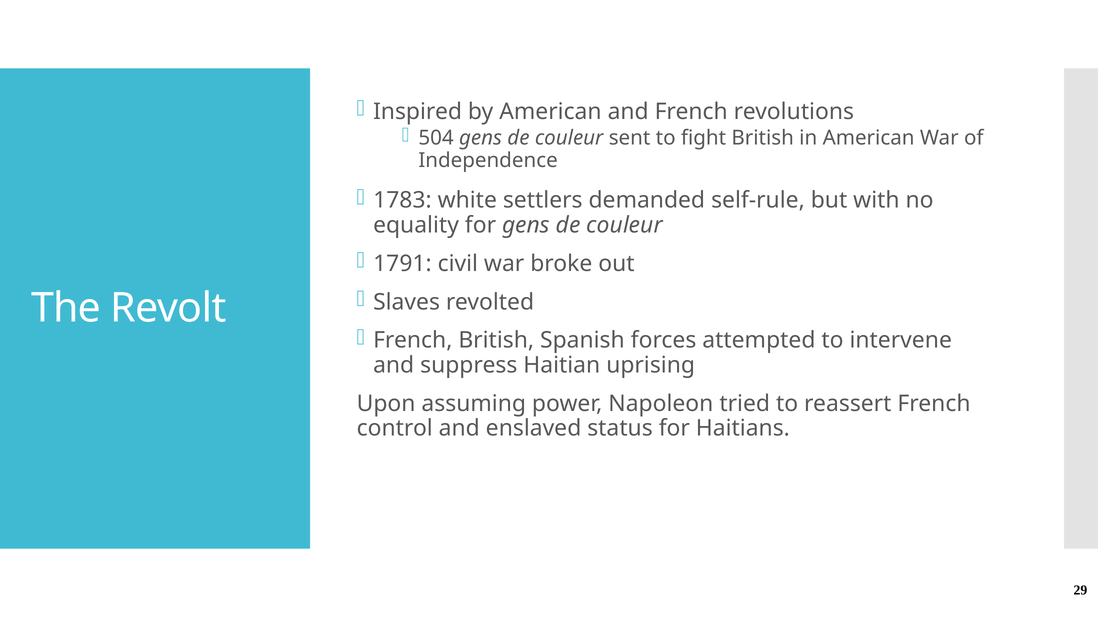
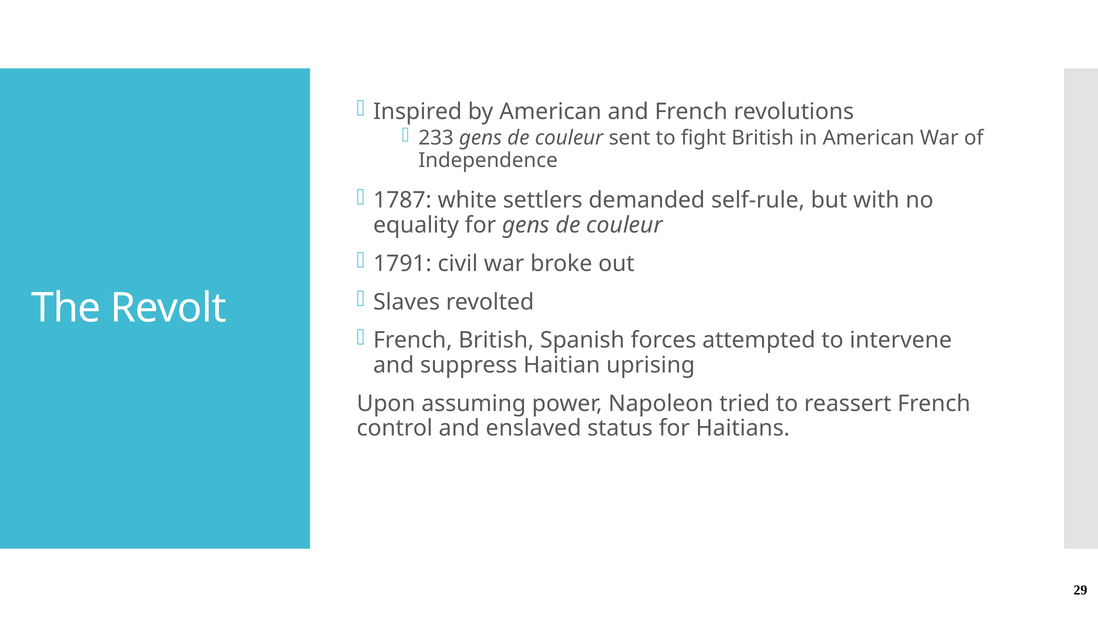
504: 504 -> 233
1783: 1783 -> 1787
